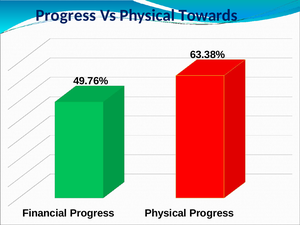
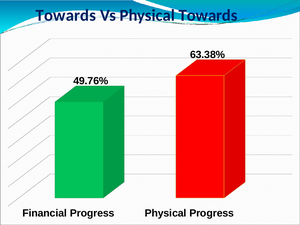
Progress at (66, 15): Progress -> Towards
